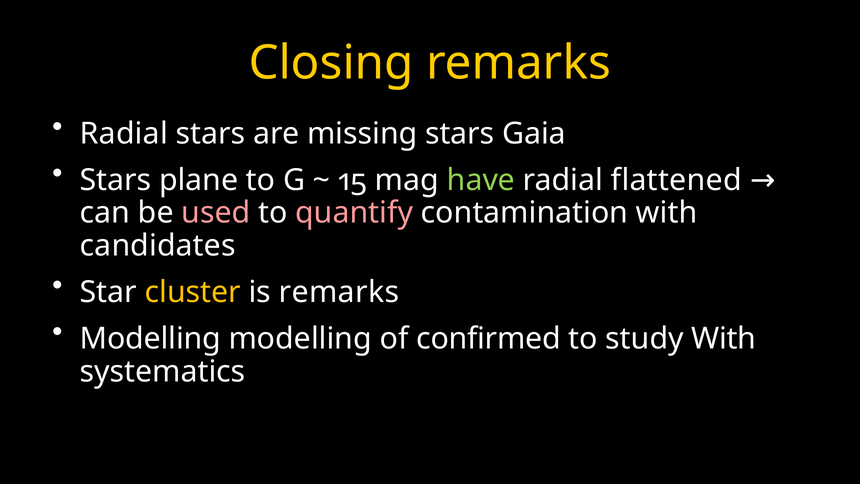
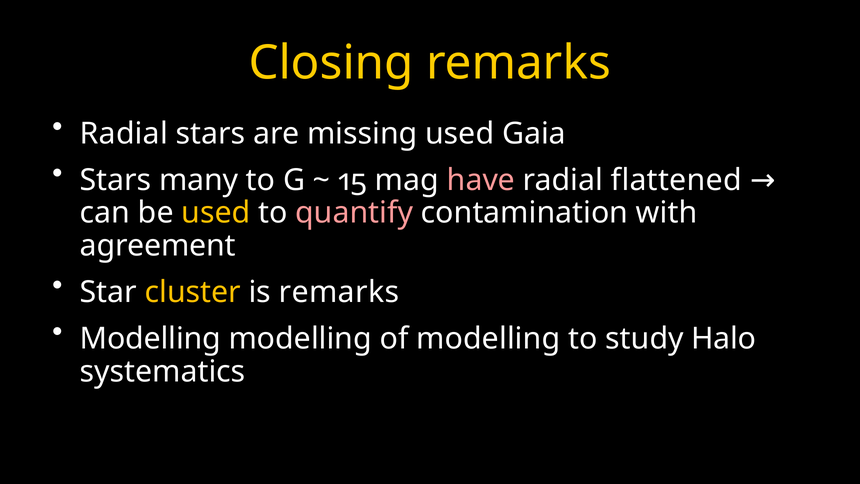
missing stars: stars -> used
plane: plane -> many
have colour: light green -> pink
used at (216, 213) colour: pink -> yellow
candidates: candidates -> agreement
of confirmed: confirmed -> modelling
study With: With -> Halo
